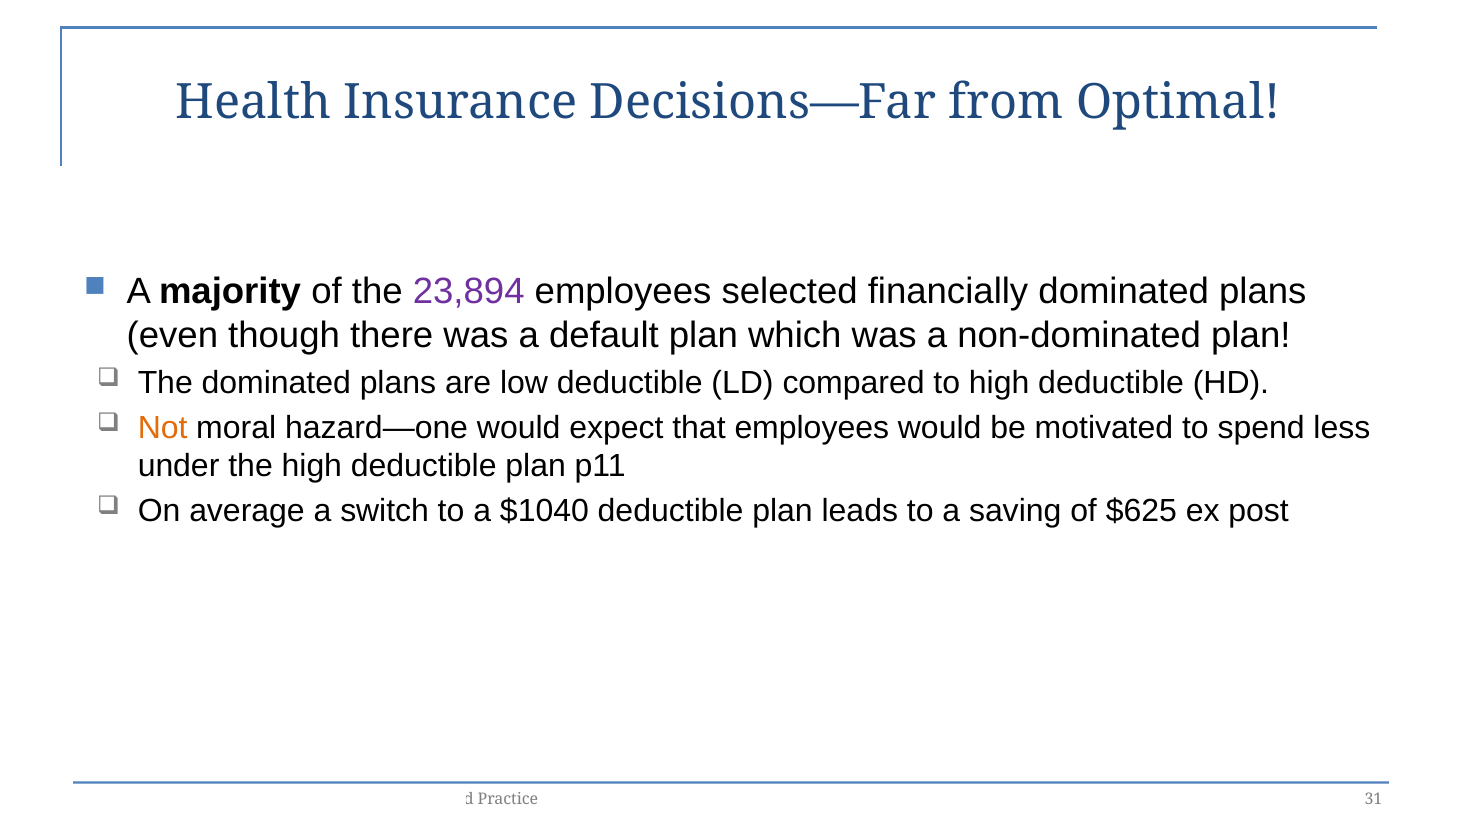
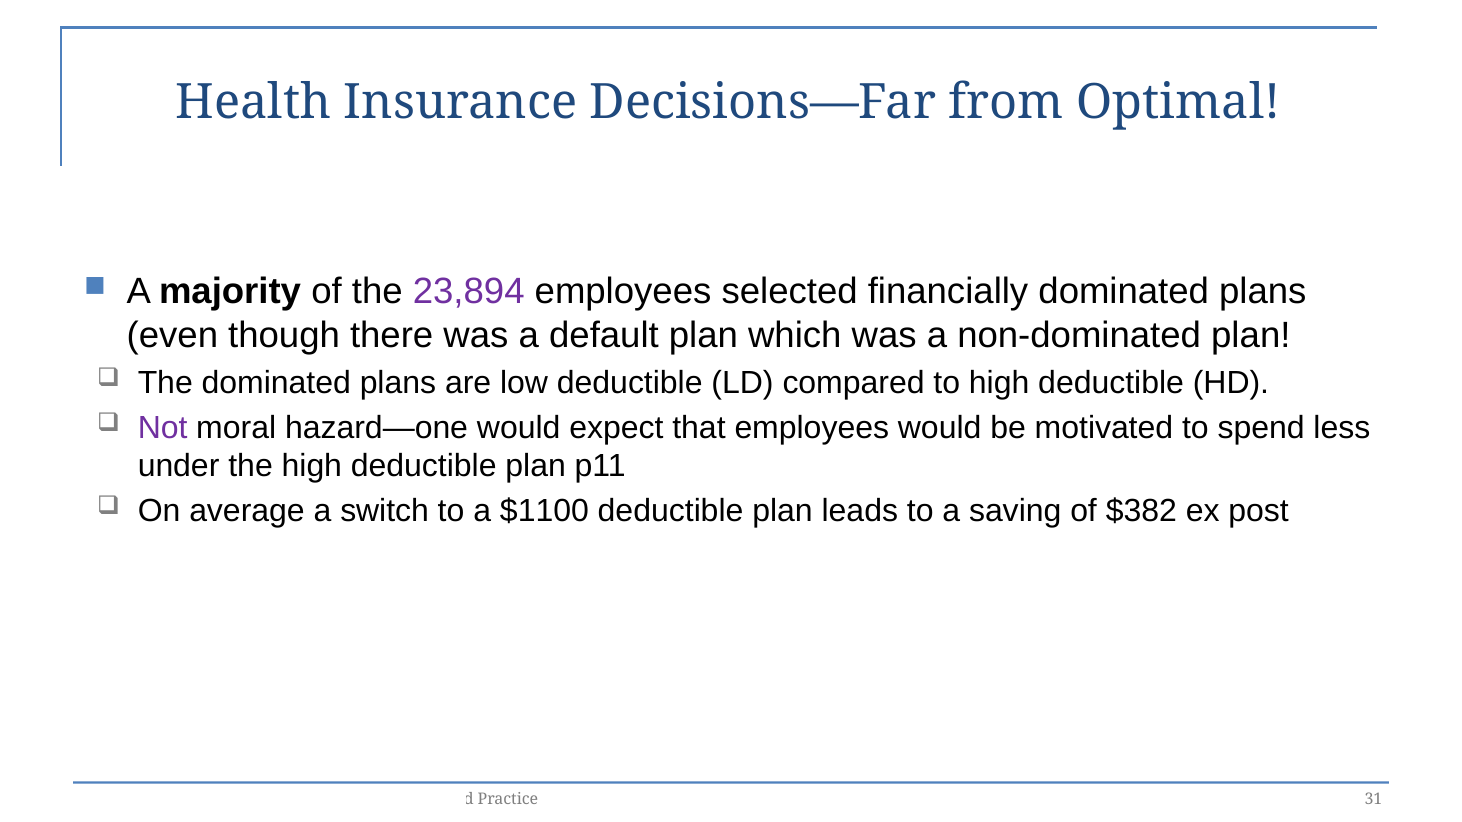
Not colour: orange -> purple
$1040: $1040 -> $1100
$625: $625 -> $382
